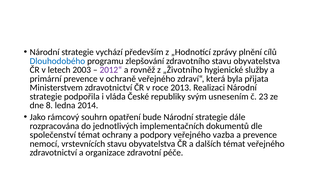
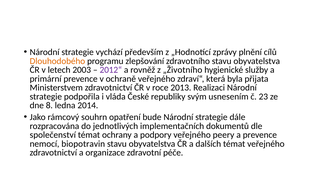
Dlouhodobého colour: blue -> orange
vazba: vazba -> peery
vrstevnících: vrstevnících -> biopotravin
